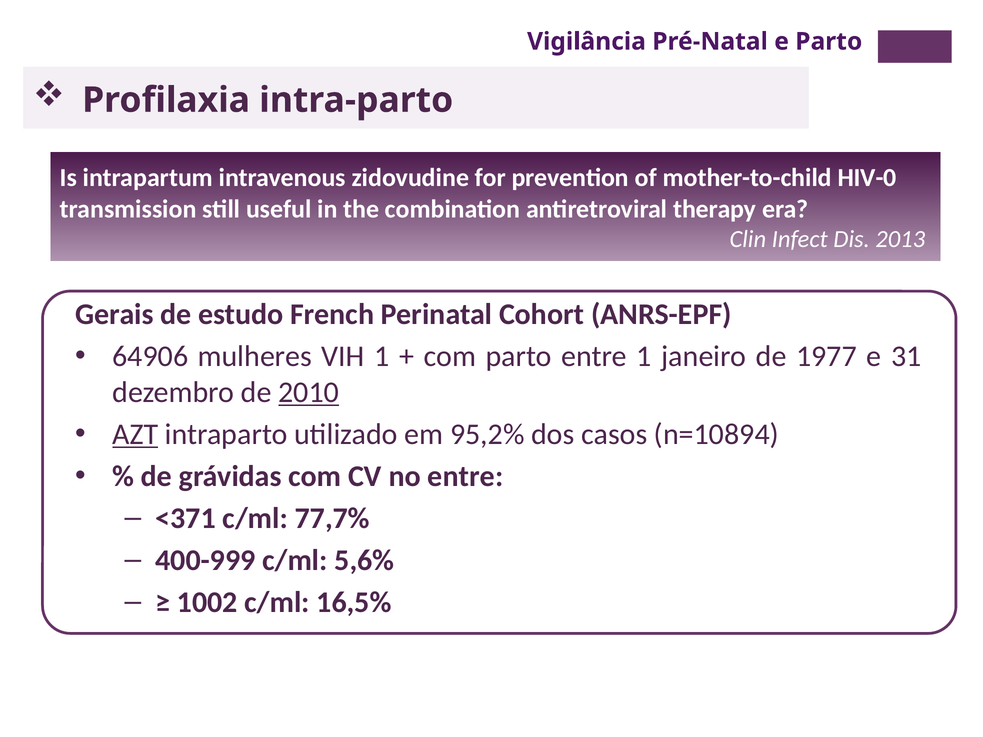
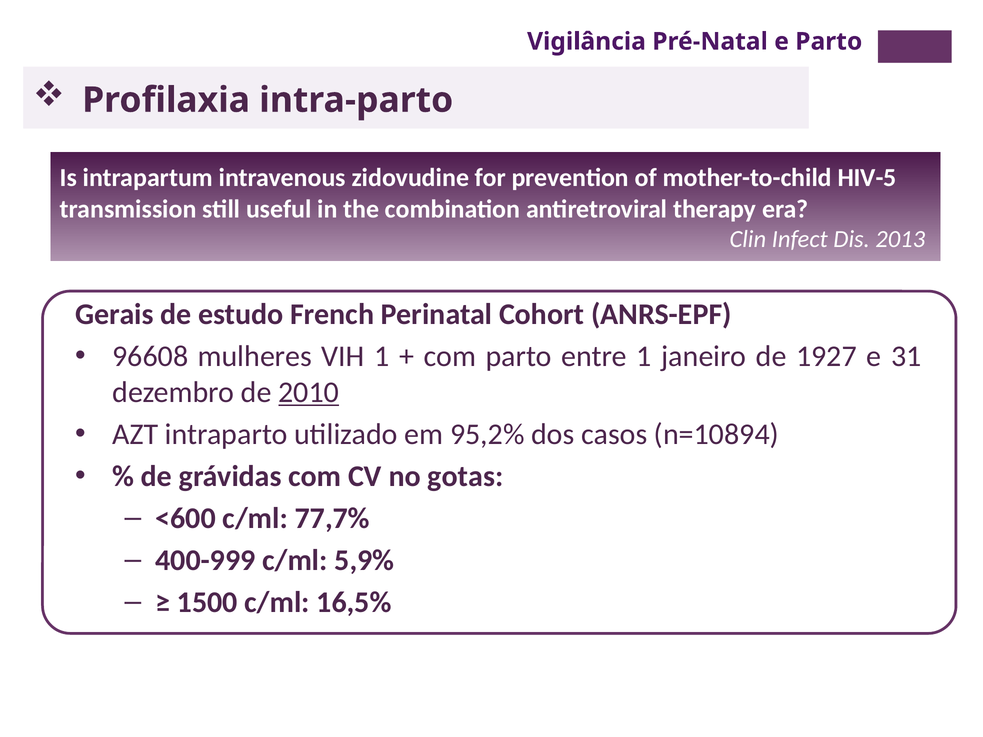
HIV-0: HIV-0 -> HIV-5
64906: 64906 -> 96608
1977: 1977 -> 1927
AZT underline: present -> none
no entre: entre -> gotas
<371: <371 -> <600
5,6%: 5,6% -> 5,9%
1002: 1002 -> 1500
